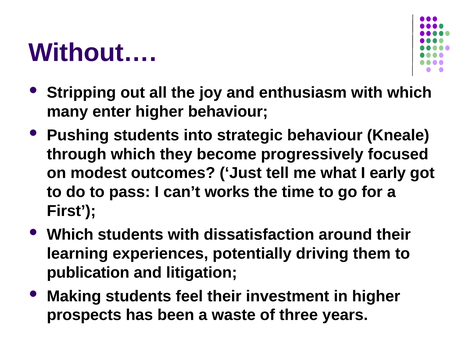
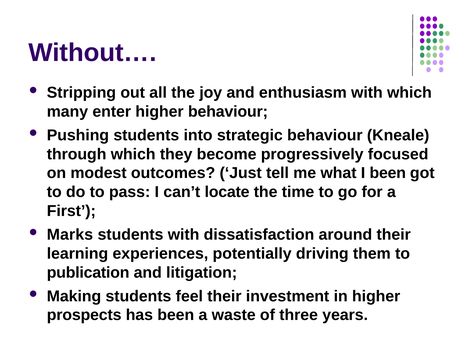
I early: early -> been
works: works -> locate
Which at (70, 235): Which -> Marks
